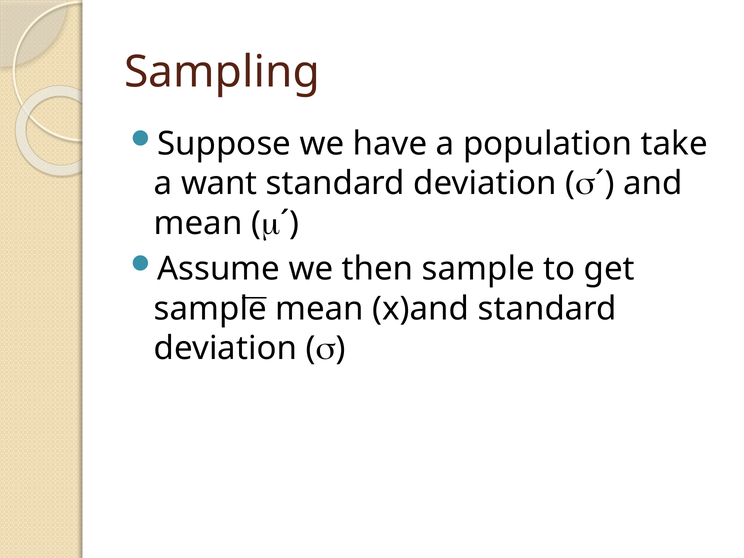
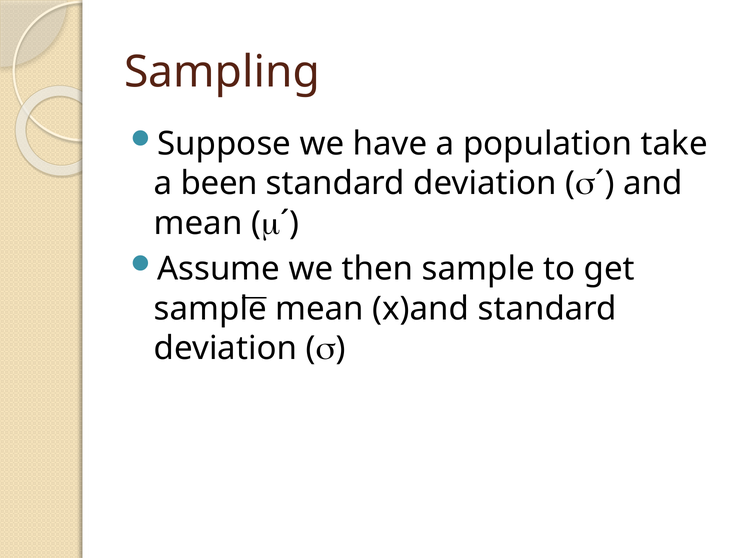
want: want -> been
